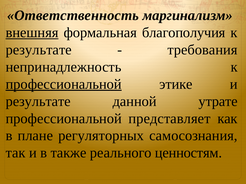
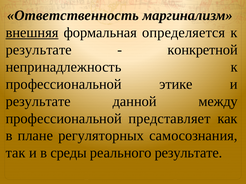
благополучия: благополучия -> определяется
требования: требования -> конкретной
профессиональной at (64, 84) underline: present -> none
утрате: утрате -> между
также: также -> среды
реального ценностям: ценностям -> результате
